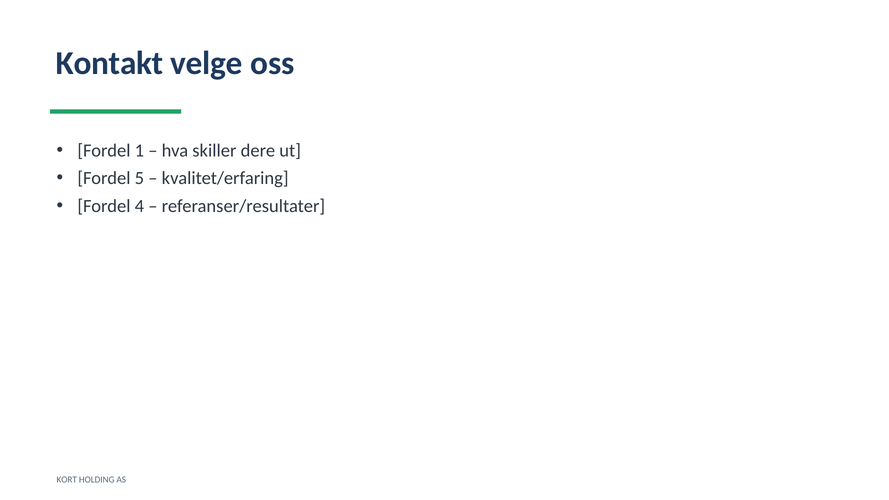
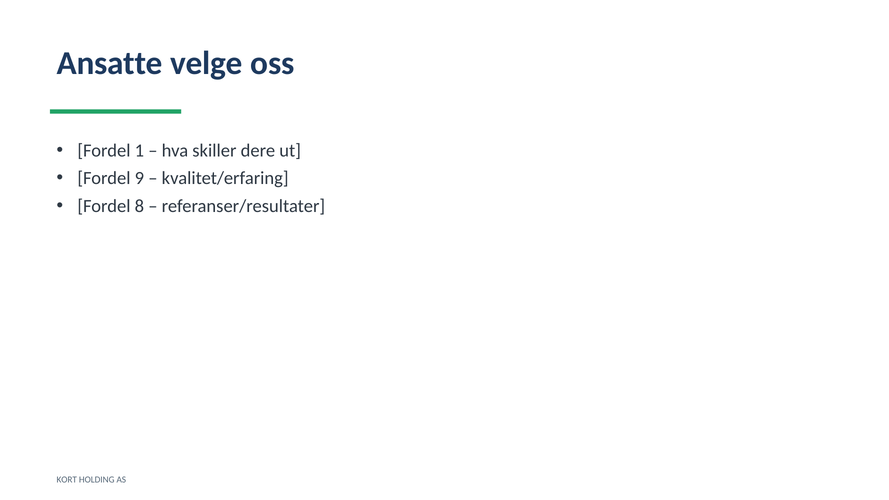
Kontakt: Kontakt -> Ansatte
5: 5 -> 9
4: 4 -> 8
